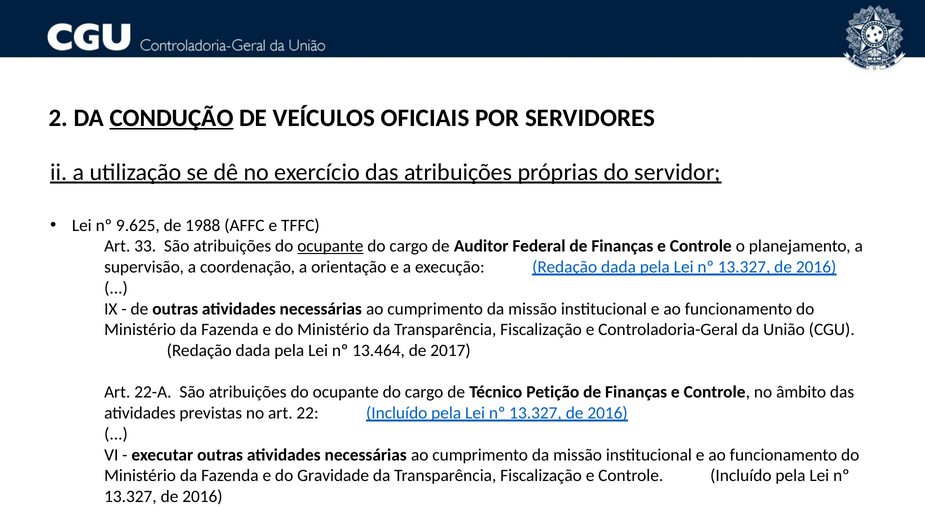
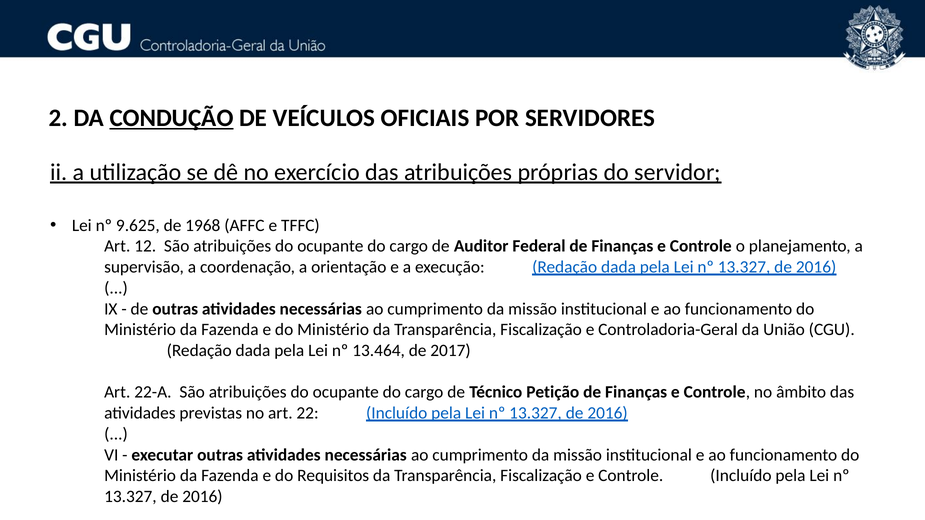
1988: 1988 -> 1968
33: 33 -> 12
ocupante at (330, 246) underline: present -> none
Gravidade: Gravidade -> Requisitos
